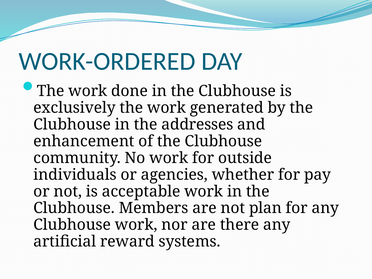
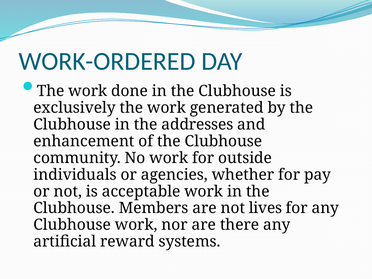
plan: plan -> lives
